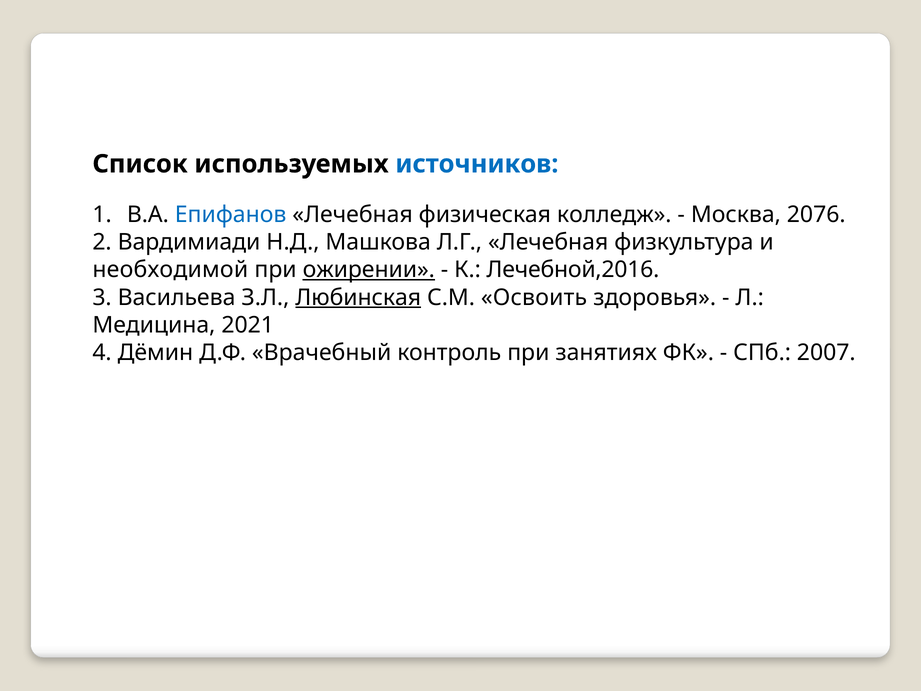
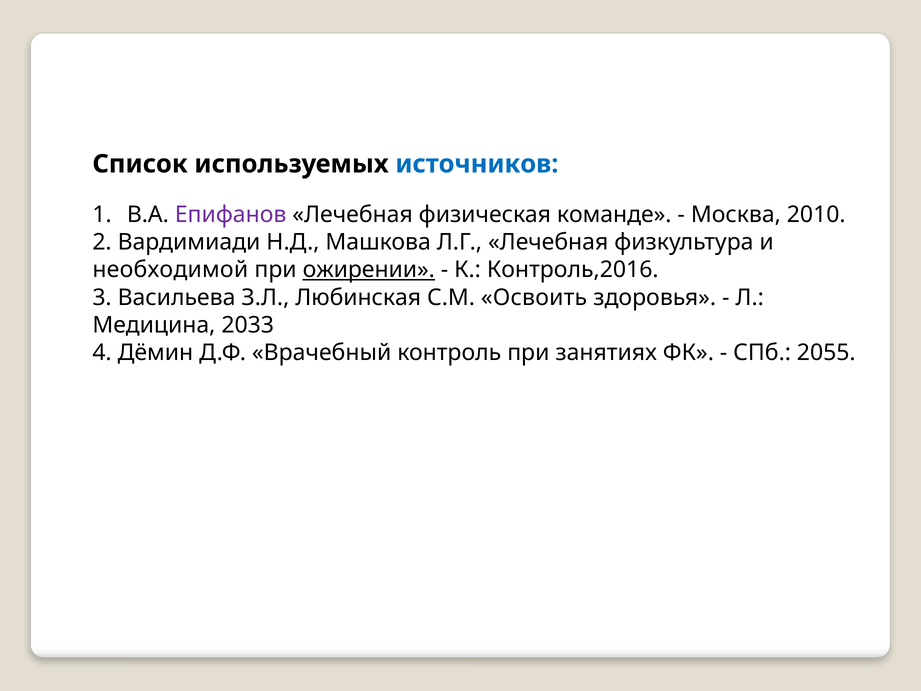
Епифанов colour: blue -> purple
колледж: колледж -> команде
2076: 2076 -> 2010
Лечебной,2016: Лечебной,2016 -> Контроль,2016
Любинская underline: present -> none
2021: 2021 -> 2033
2007: 2007 -> 2055
